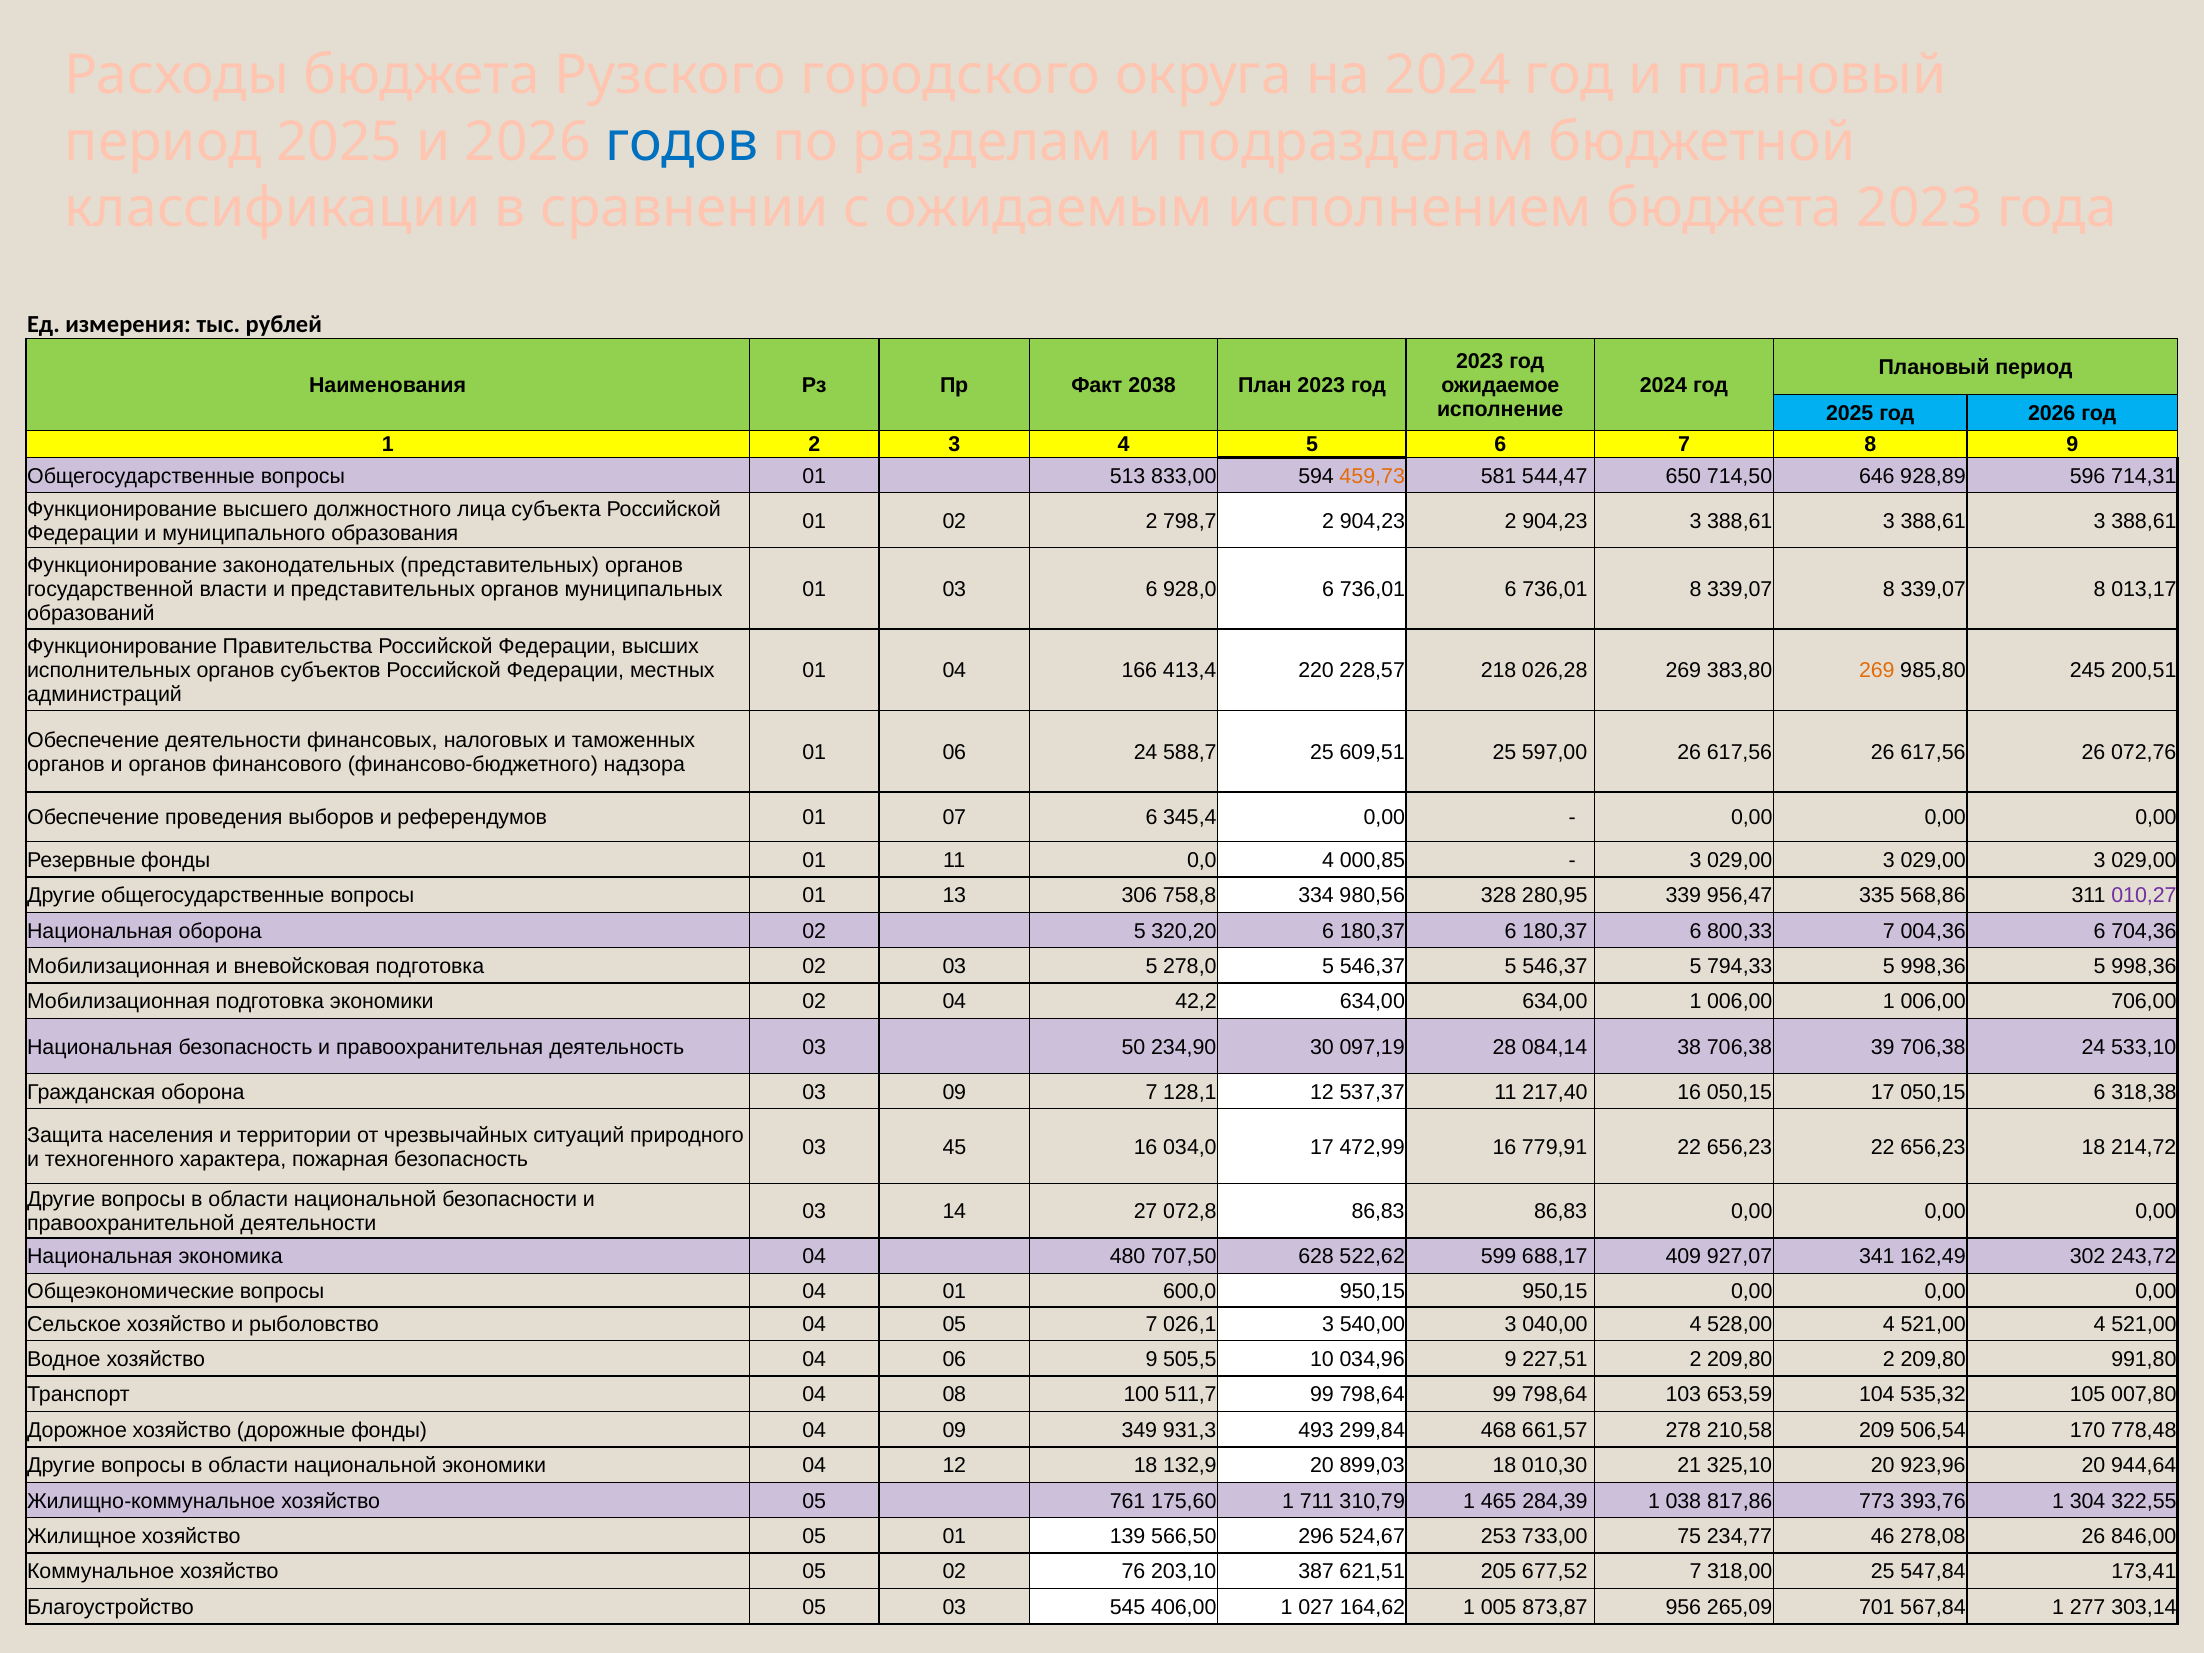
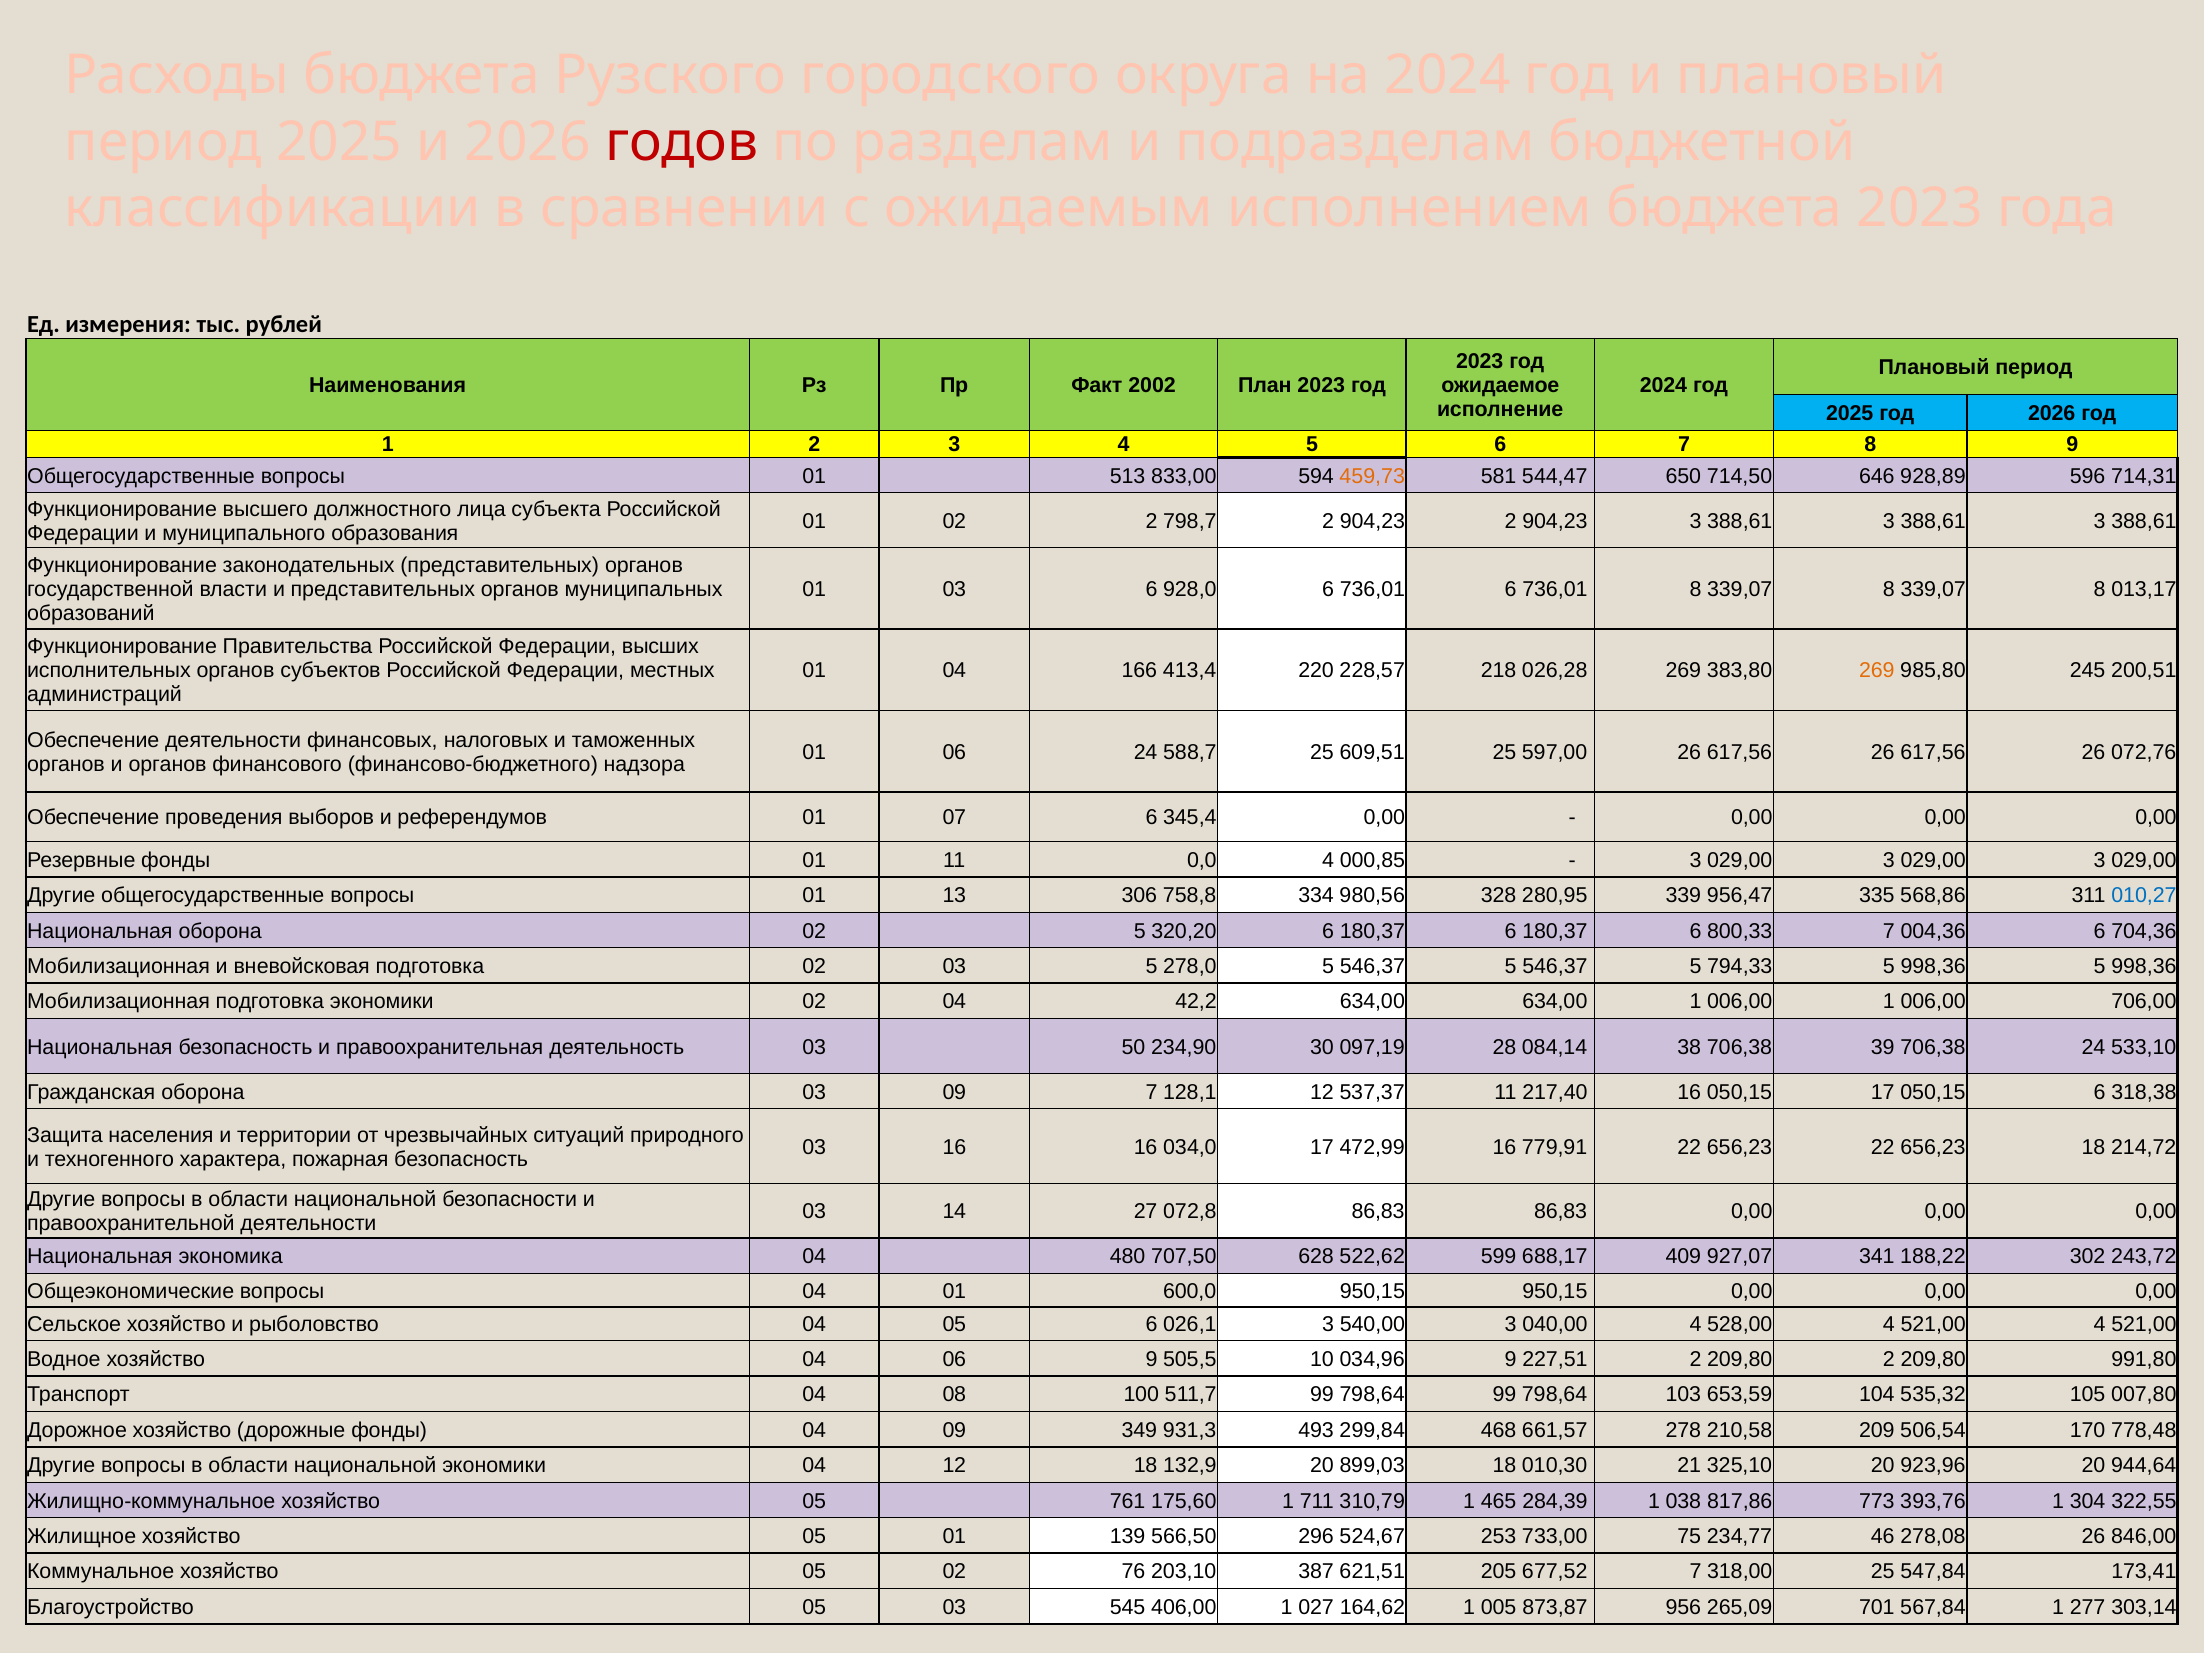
годов colour: blue -> red
2038: 2038 -> 2002
010,27 colour: purple -> blue
03 45: 45 -> 16
162,49: 162,49 -> 188,22
05 7: 7 -> 6
